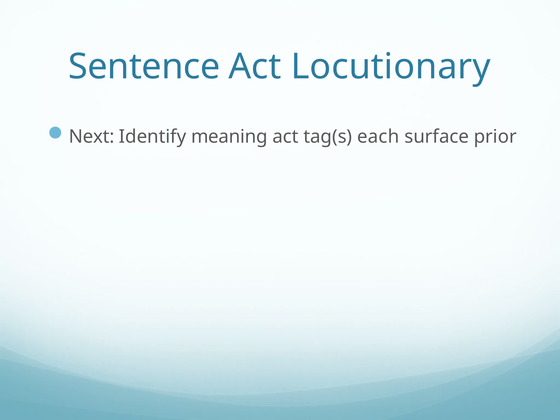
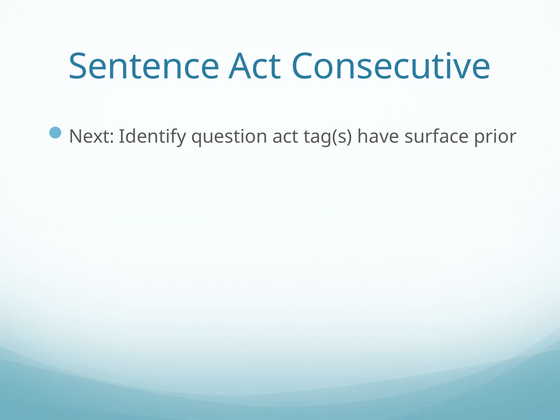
Locutionary: Locutionary -> Consecutive
meaning: meaning -> question
each: each -> have
